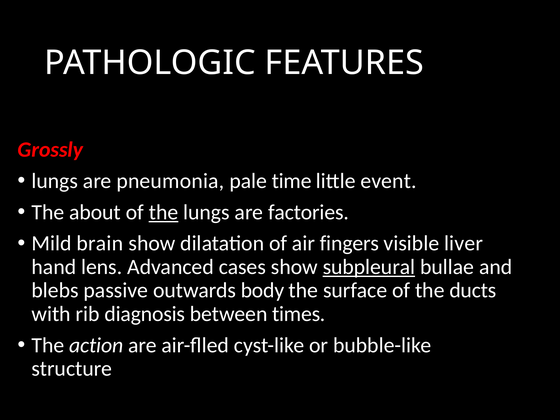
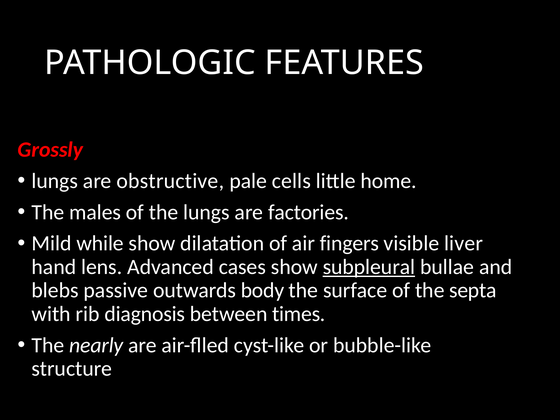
pneumonia: pneumonia -> obstructive
time: time -> cells
event: event -> home
about: about -> males
the at (164, 212) underline: present -> none
brain: brain -> while
ducts: ducts -> septa
action: action -> nearly
